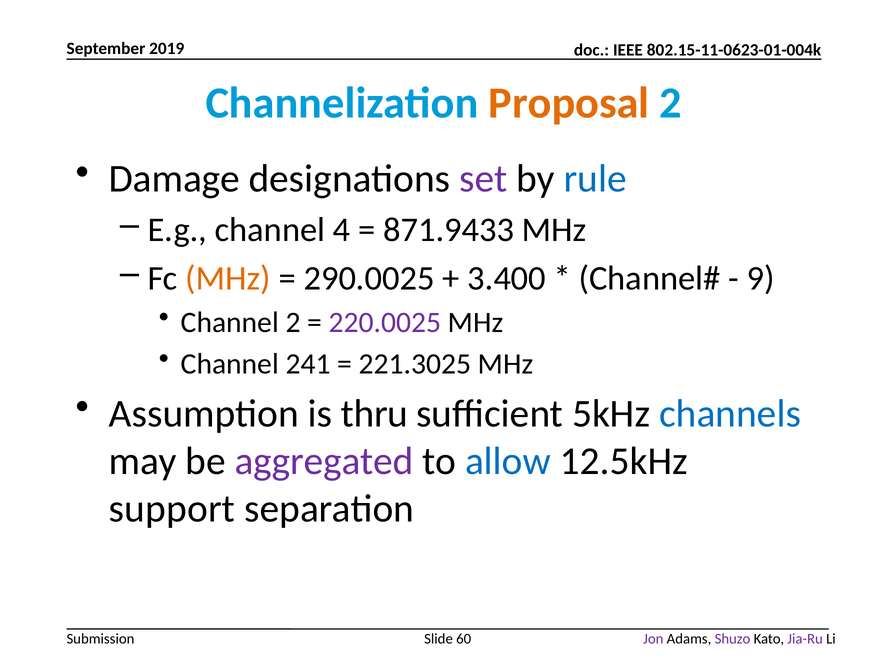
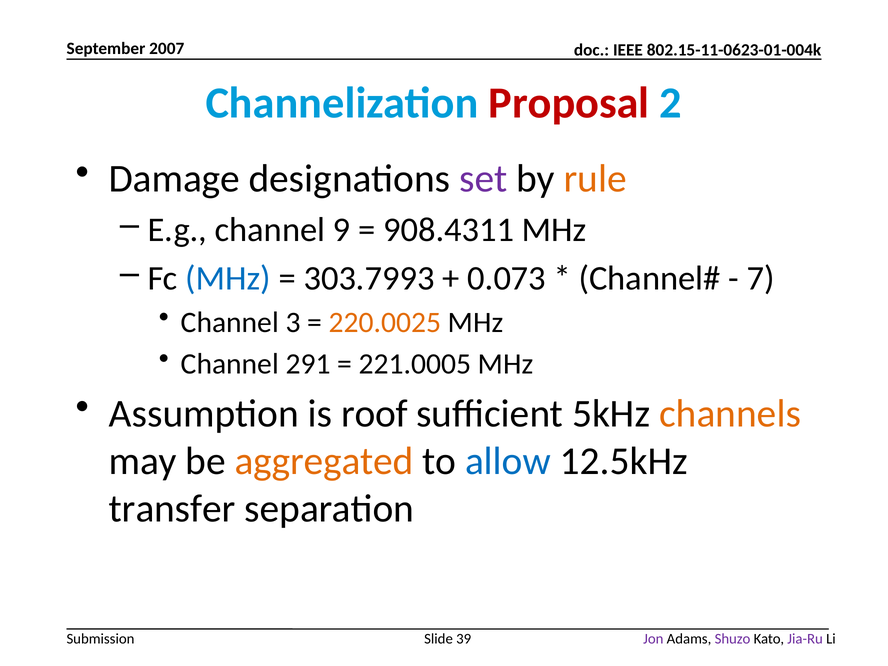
2019: 2019 -> 2007
Proposal colour: orange -> red
rule colour: blue -> orange
4: 4 -> 9
871.9433: 871.9433 -> 908.4311
MHz at (228, 278) colour: orange -> blue
290.0025: 290.0025 -> 303.7993
3.400: 3.400 -> 0.073
9: 9 -> 7
Channel 2: 2 -> 3
220.0025 colour: purple -> orange
241: 241 -> 291
221.3025: 221.3025 -> 221.0005
thru: thru -> roof
channels colour: blue -> orange
aggregated colour: purple -> orange
support: support -> transfer
60: 60 -> 39
